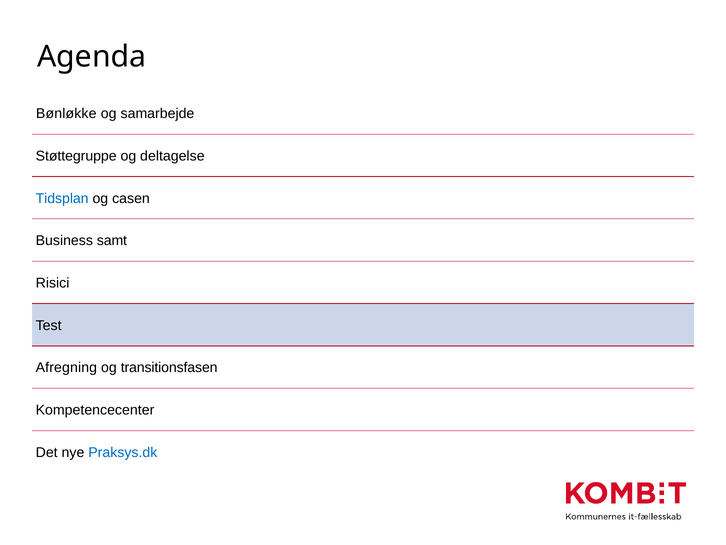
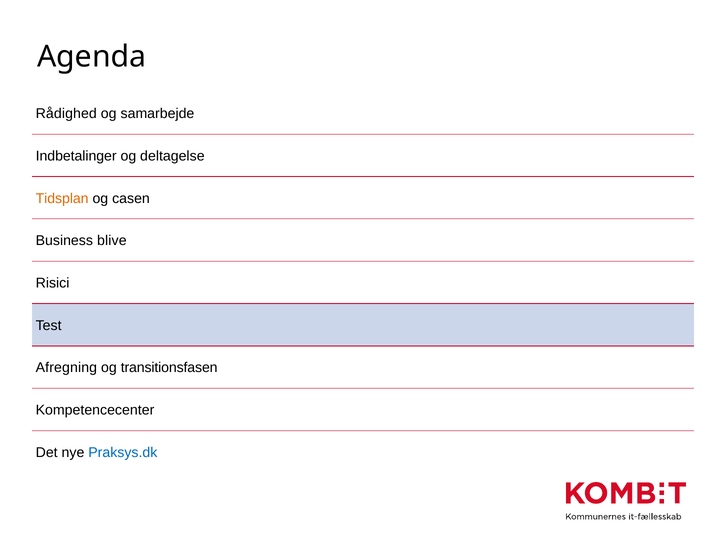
Bønløkke: Bønløkke -> Rådighed
Støttegruppe: Støttegruppe -> Indbetalinger
Tidsplan colour: blue -> orange
samt: samt -> blive
